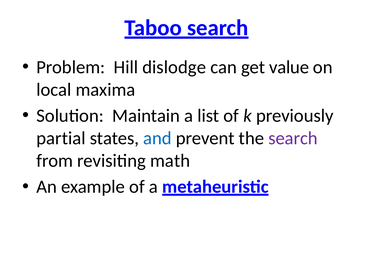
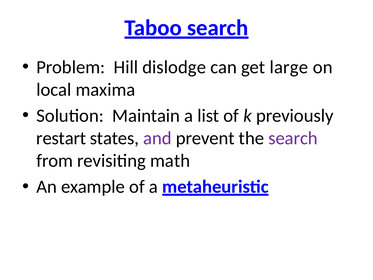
value: value -> large
partial: partial -> restart
and colour: blue -> purple
